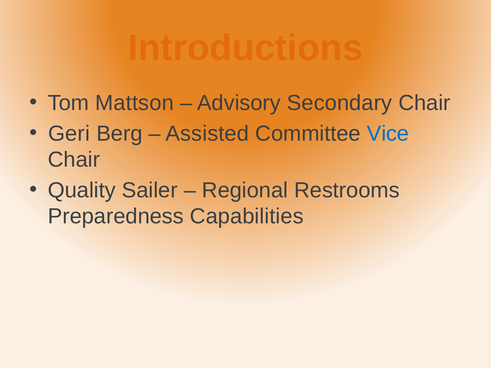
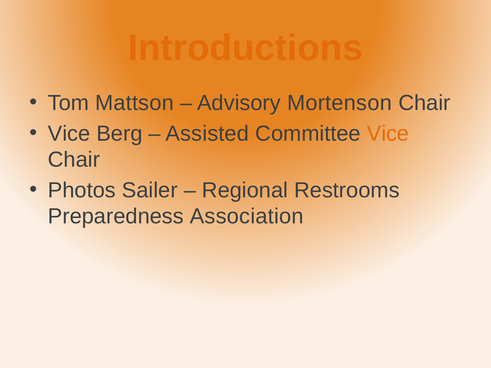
Secondary: Secondary -> Mortenson
Geri at (69, 134): Geri -> Vice
Vice at (388, 134) colour: blue -> orange
Quality: Quality -> Photos
Capabilities: Capabilities -> Association
